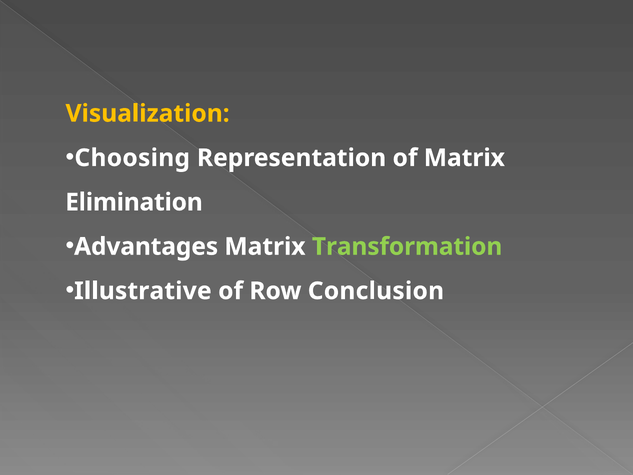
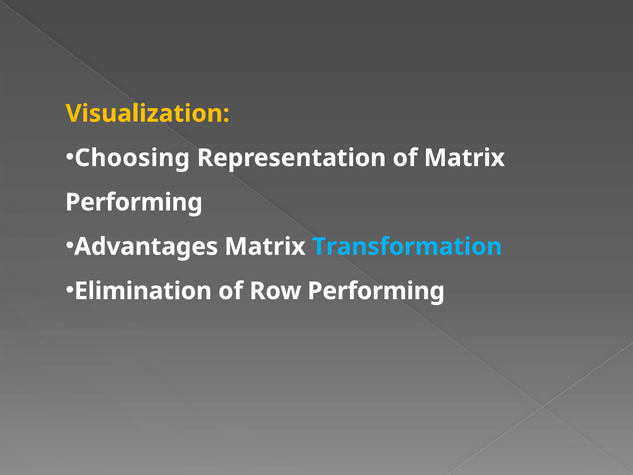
Elimination at (134, 202): Elimination -> Performing
Transformation colour: light green -> light blue
Illustrative: Illustrative -> Elimination
Row Conclusion: Conclusion -> Performing
